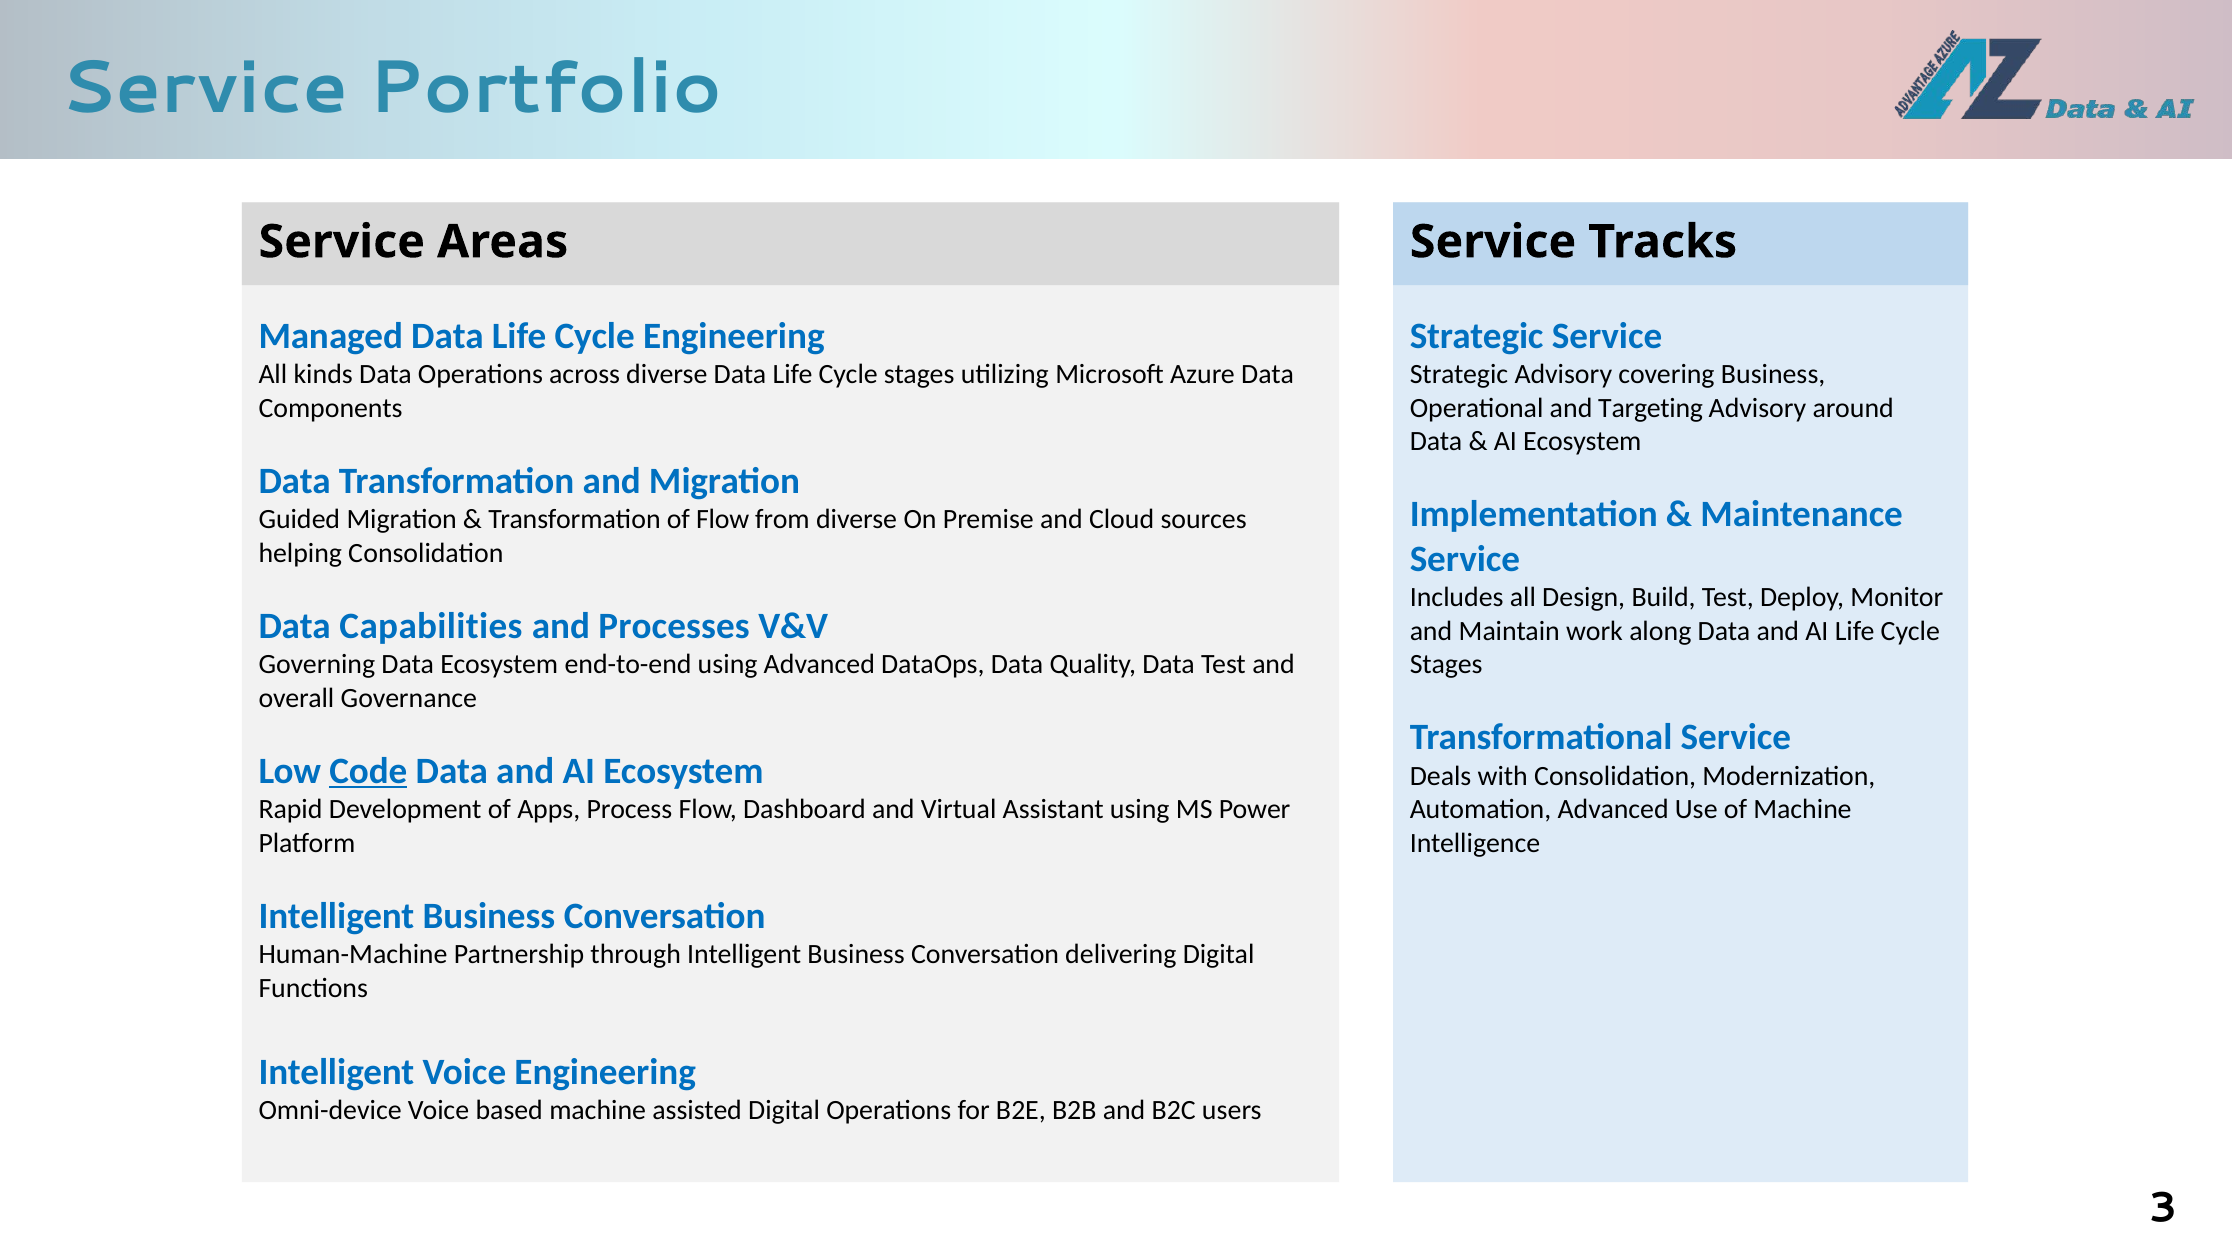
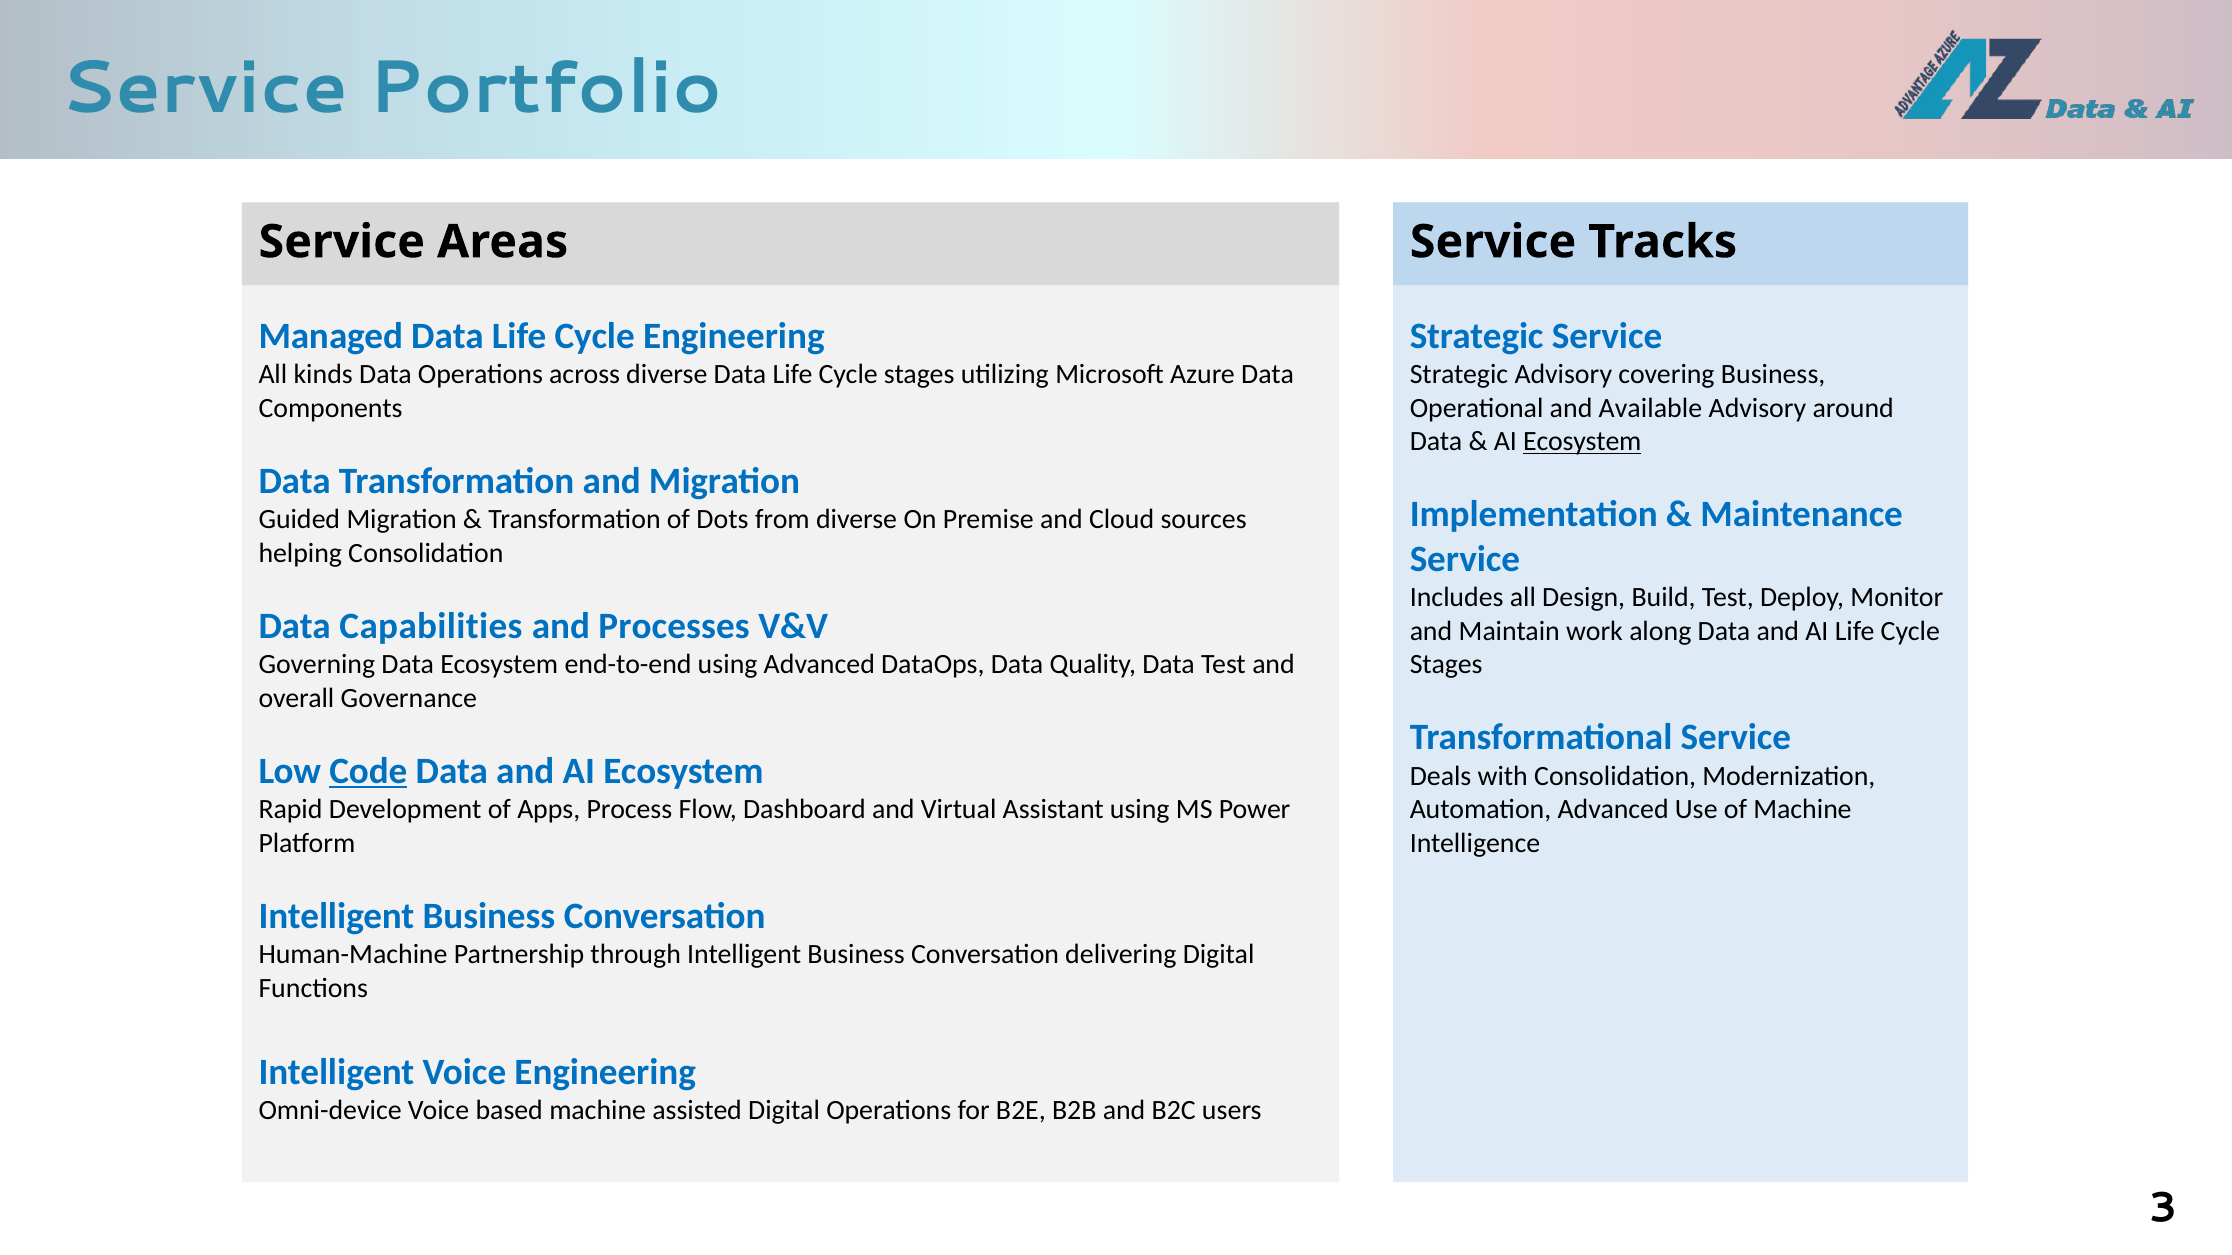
Targeting: Targeting -> Available
Ecosystem at (1582, 442) underline: none -> present
of Flow: Flow -> Dots
